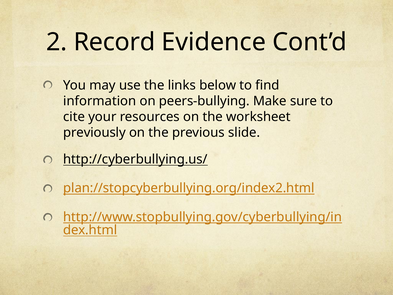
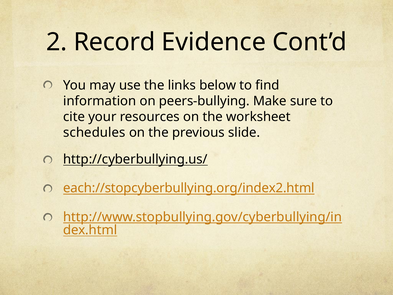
previously: previously -> schedules
plan://stopcyberbullying.org/index2.html: plan://stopcyberbullying.org/index2.html -> each://stopcyberbullying.org/index2.html
